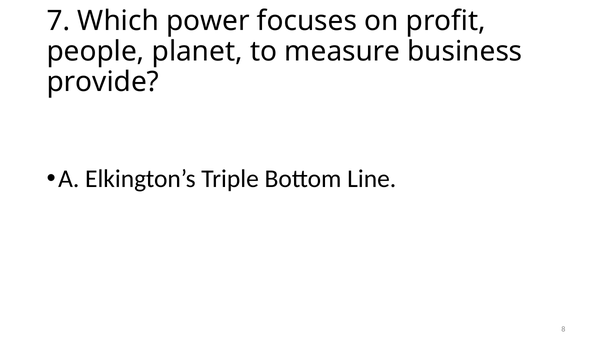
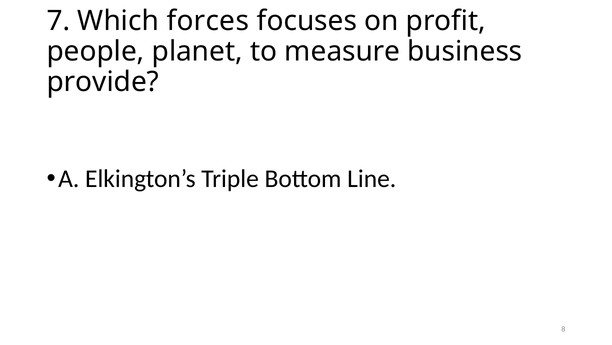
power: power -> forces
